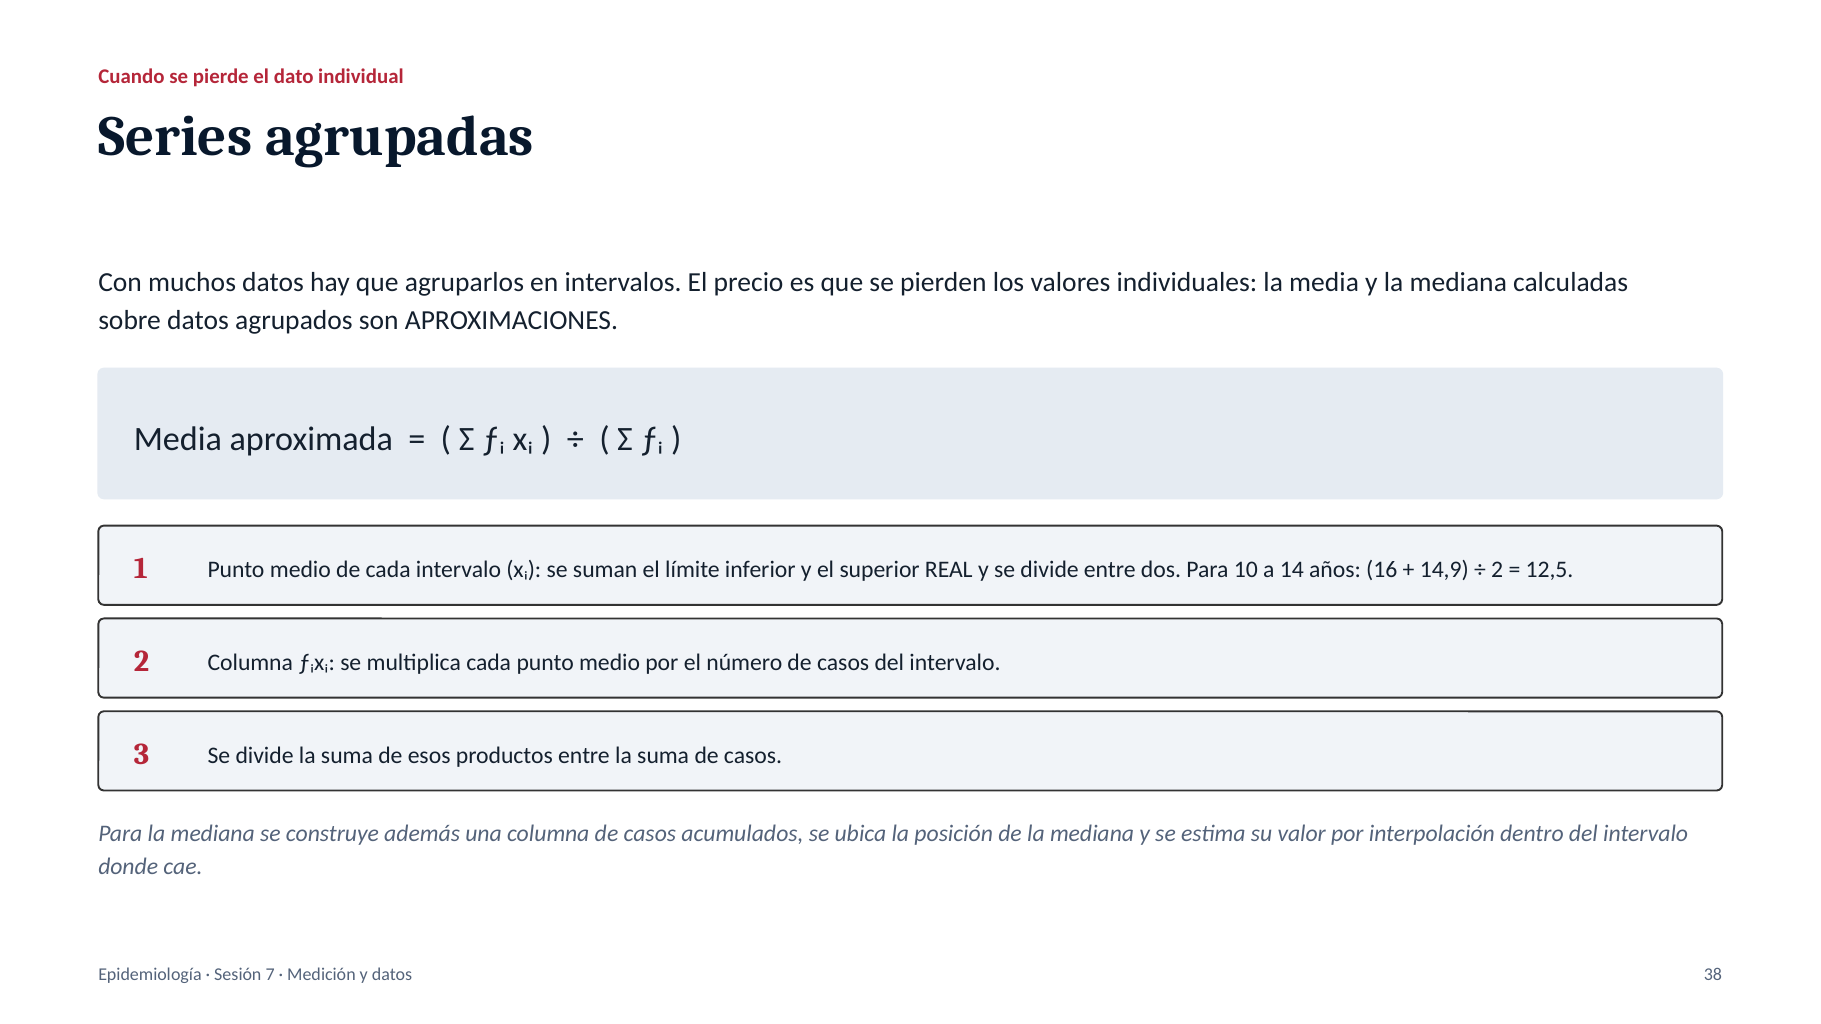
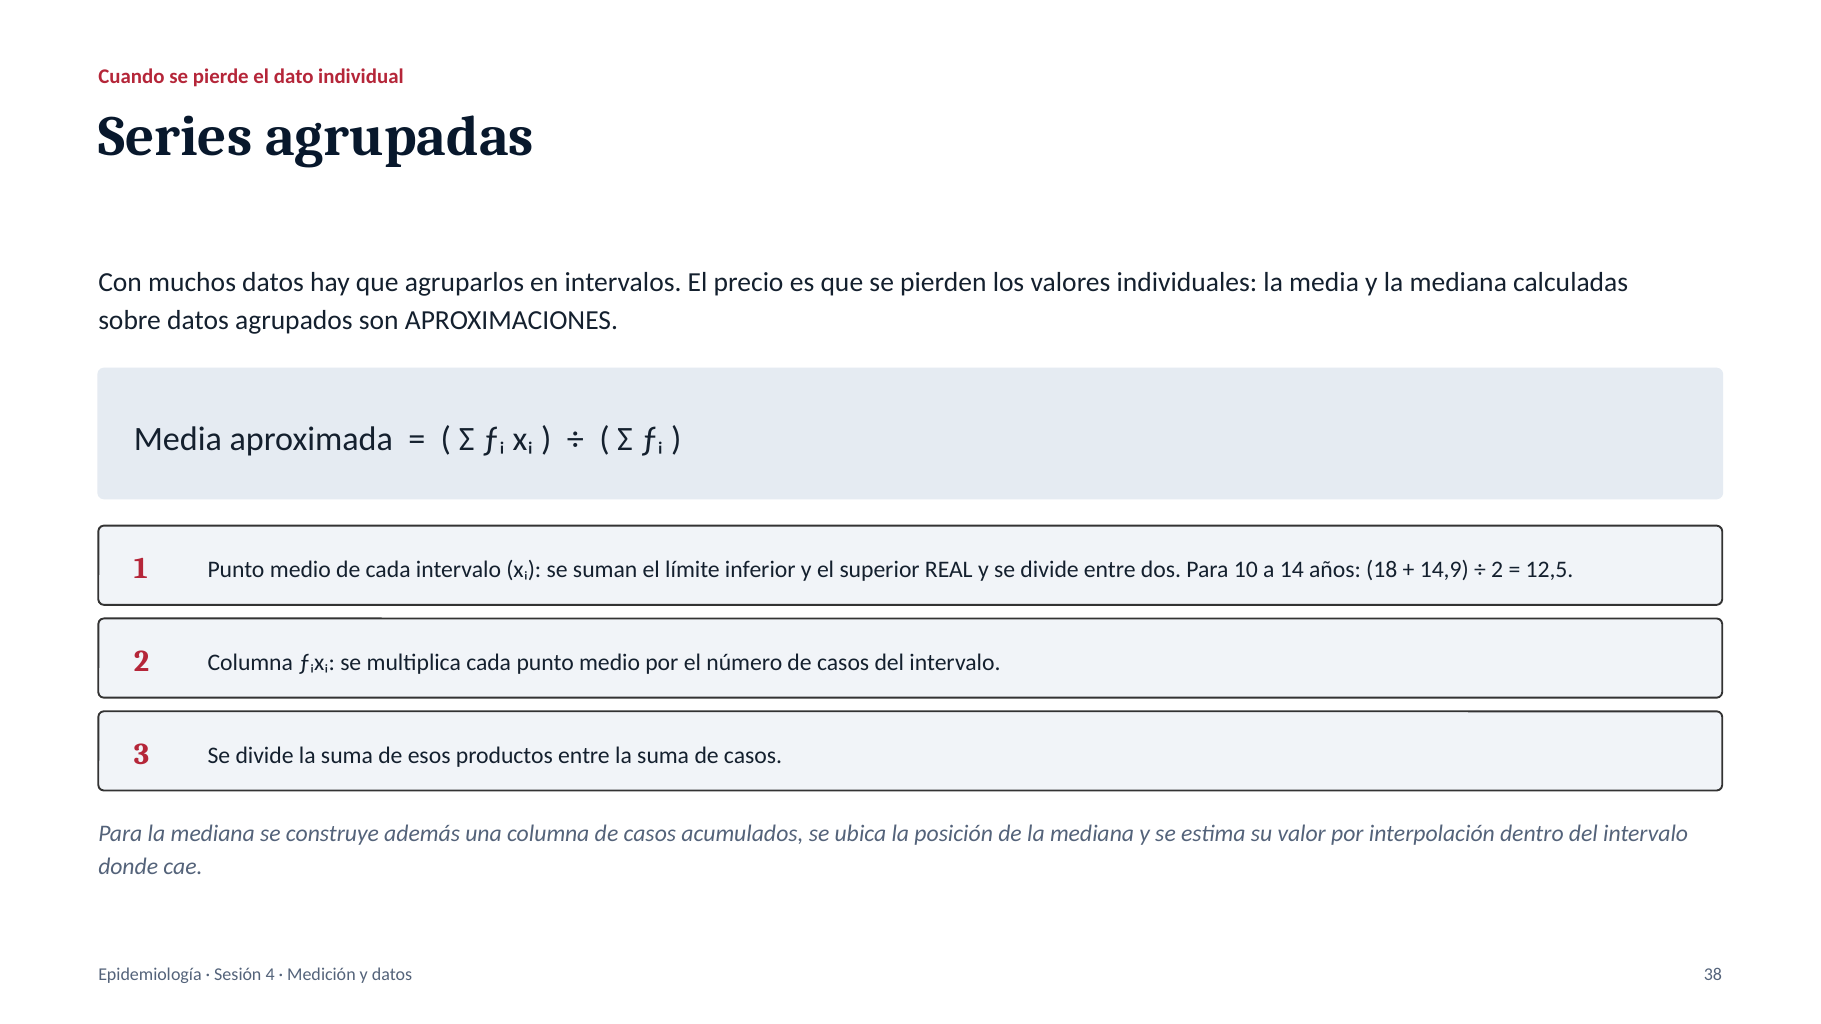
16: 16 -> 18
7: 7 -> 4
